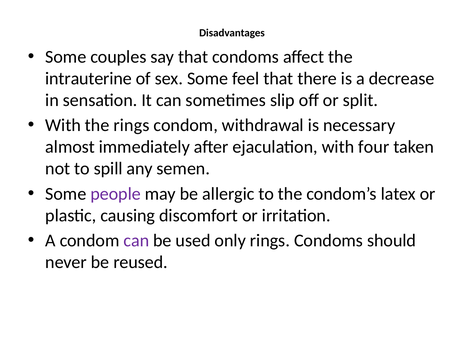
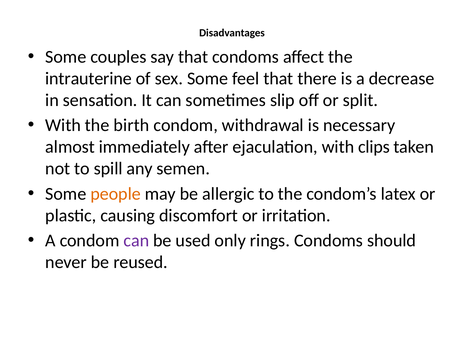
the rings: rings -> birth
four: four -> clips
people colour: purple -> orange
